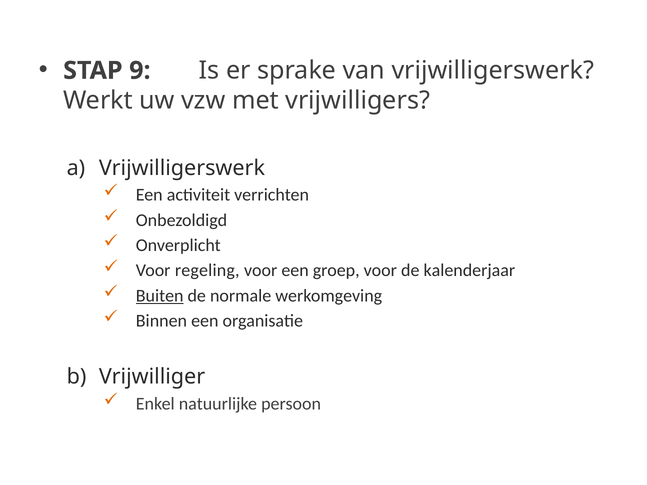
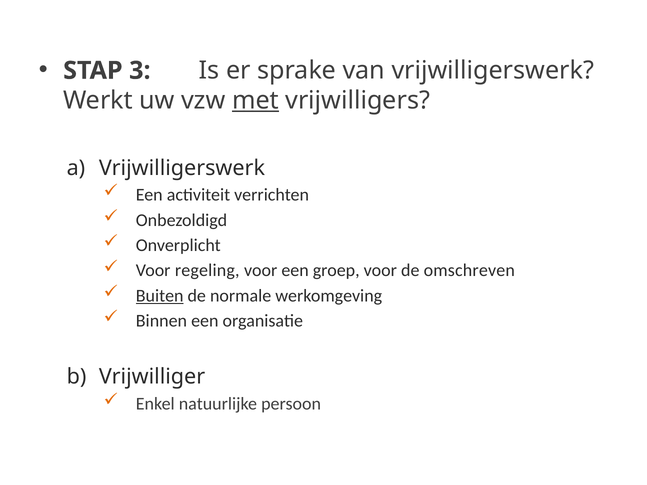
9: 9 -> 3
met underline: none -> present
kalenderjaar: kalenderjaar -> omschreven
